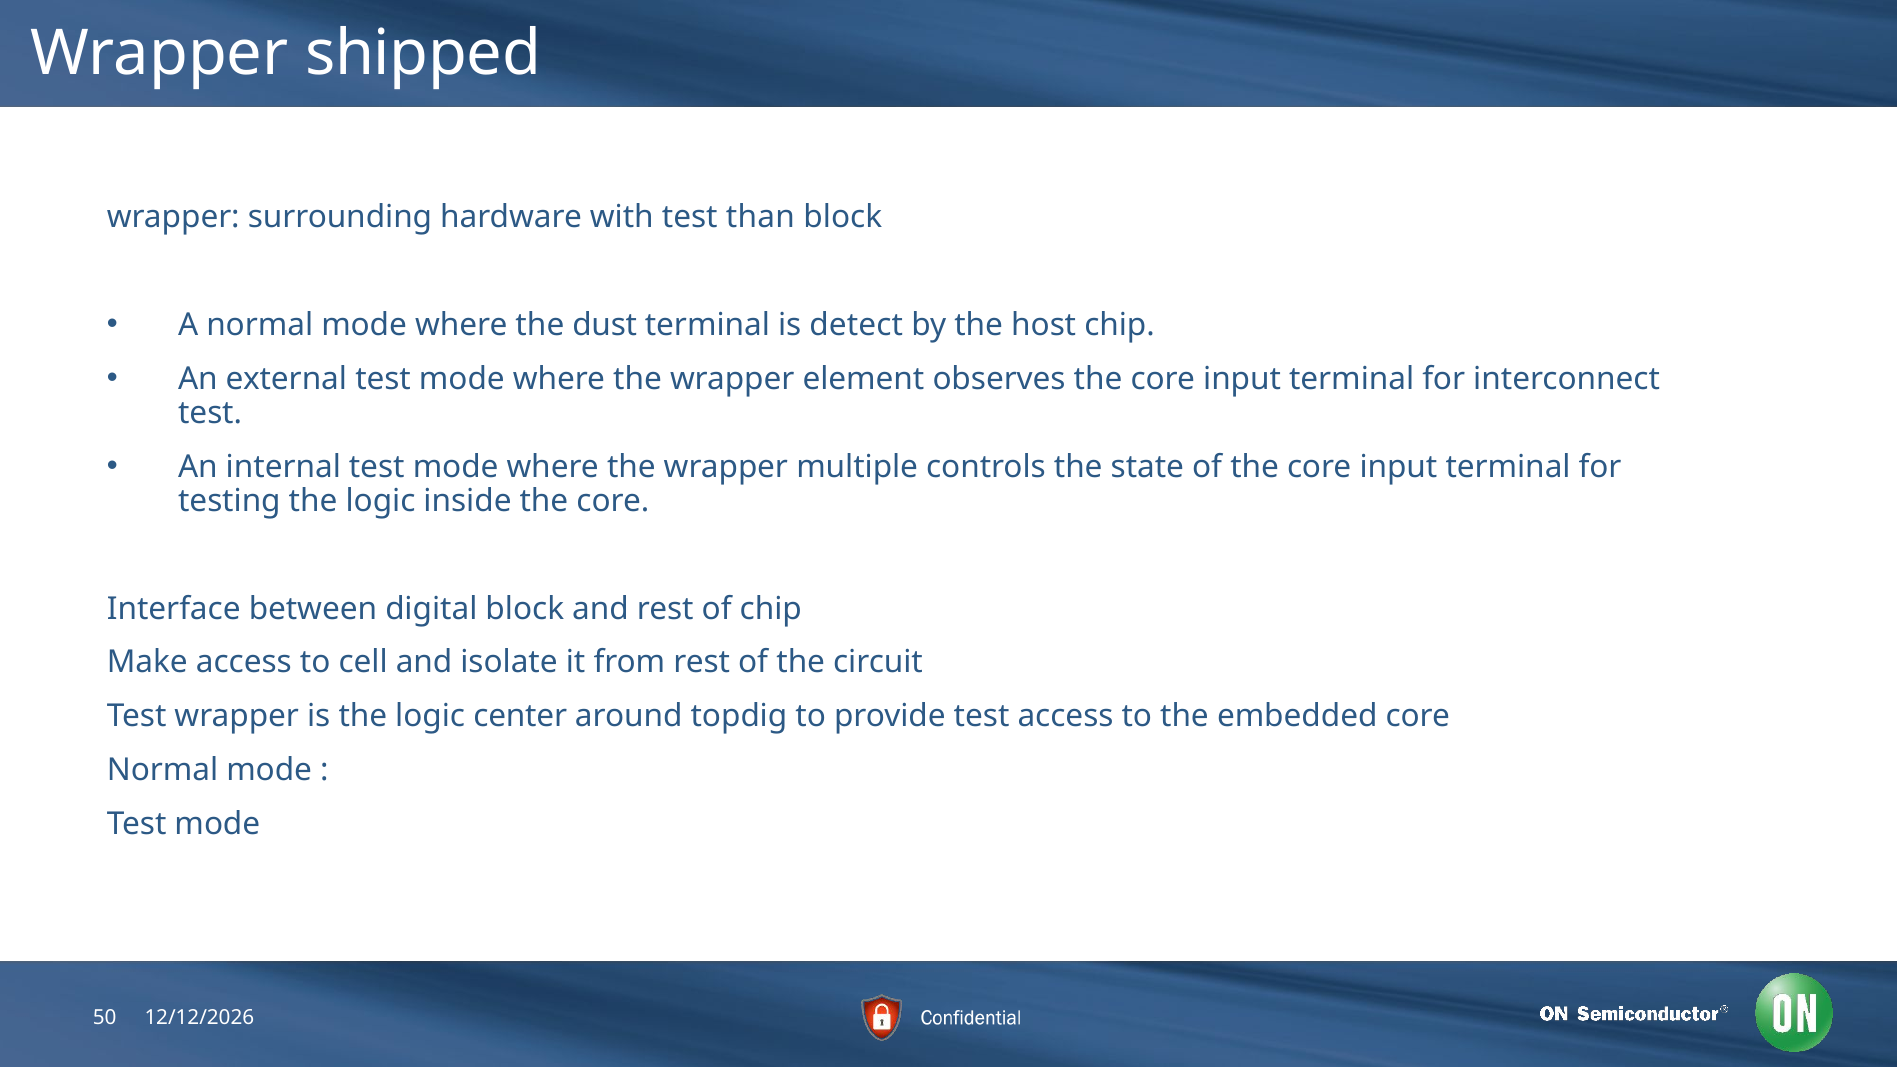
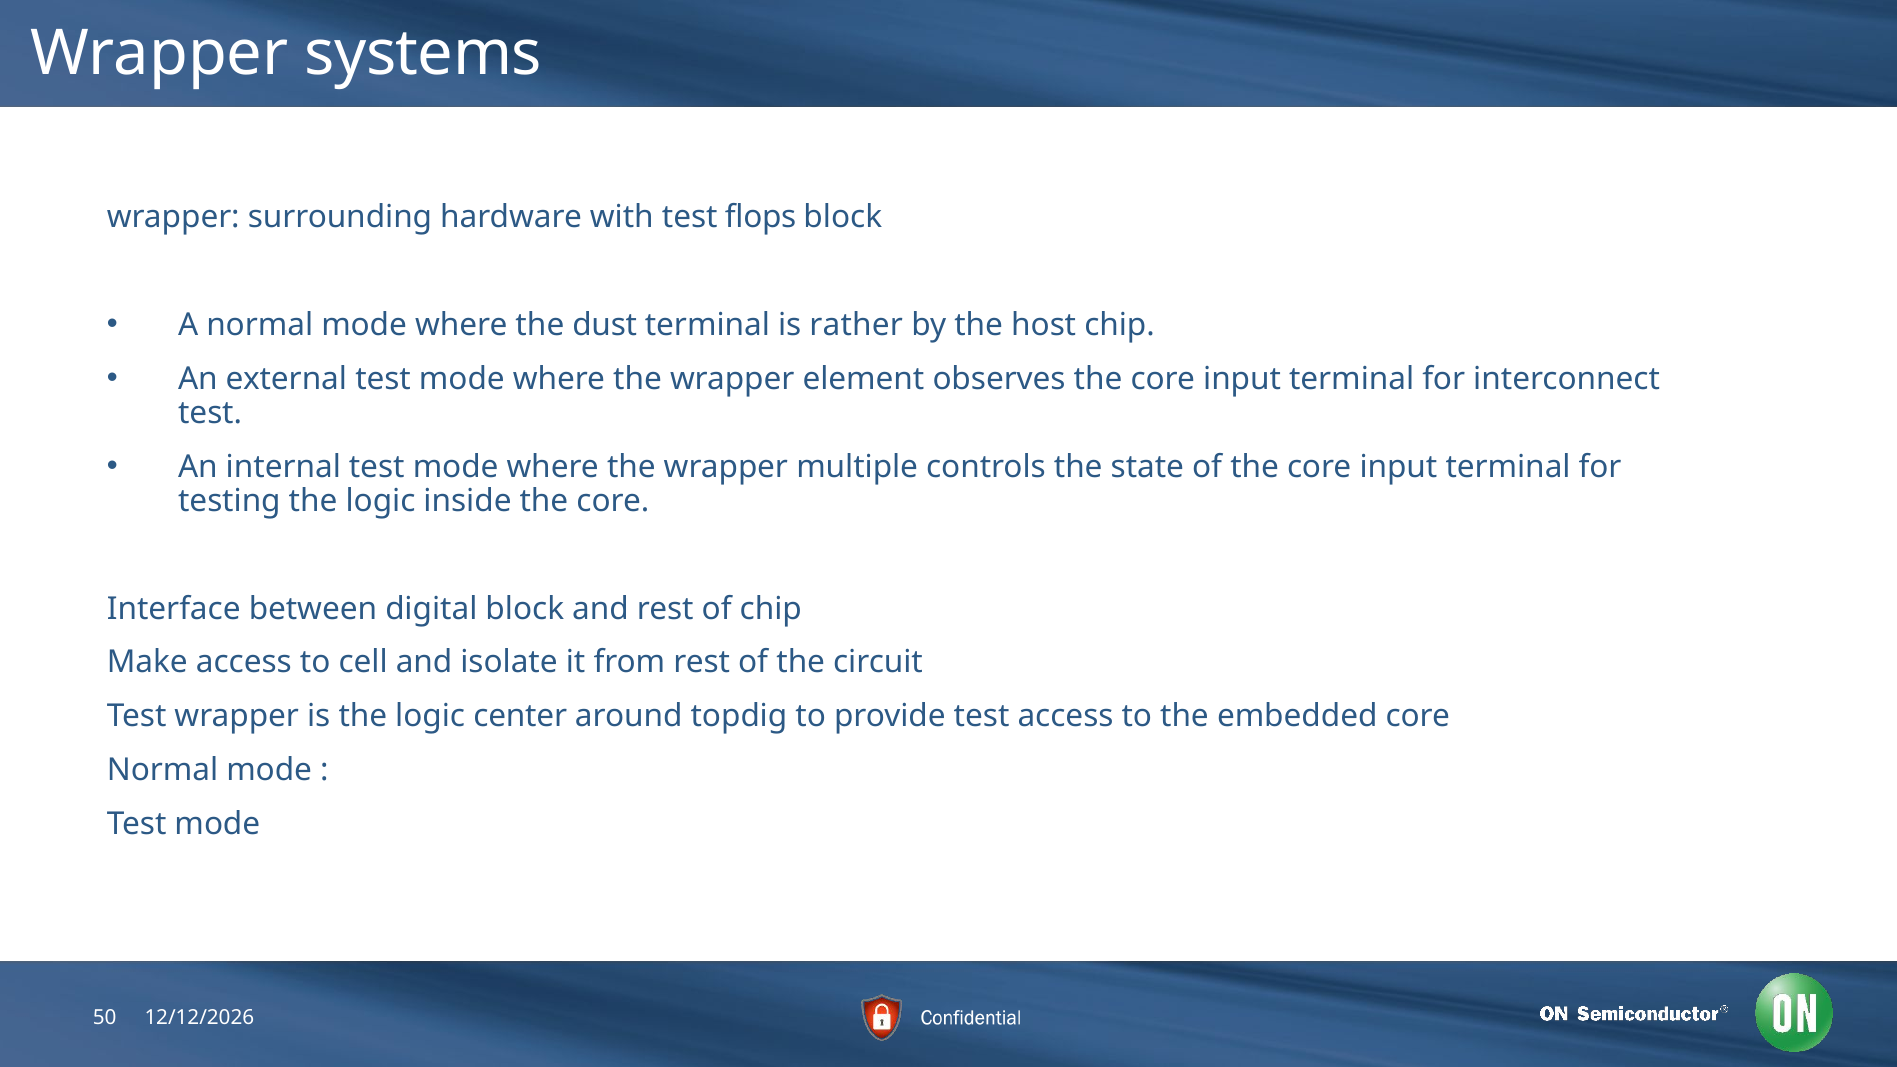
shipped: shipped -> systems
than: than -> flops
detect: detect -> rather
